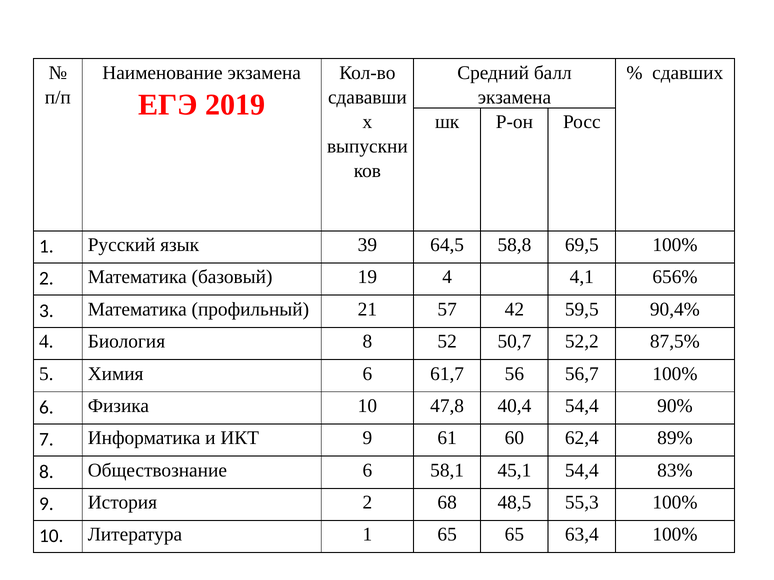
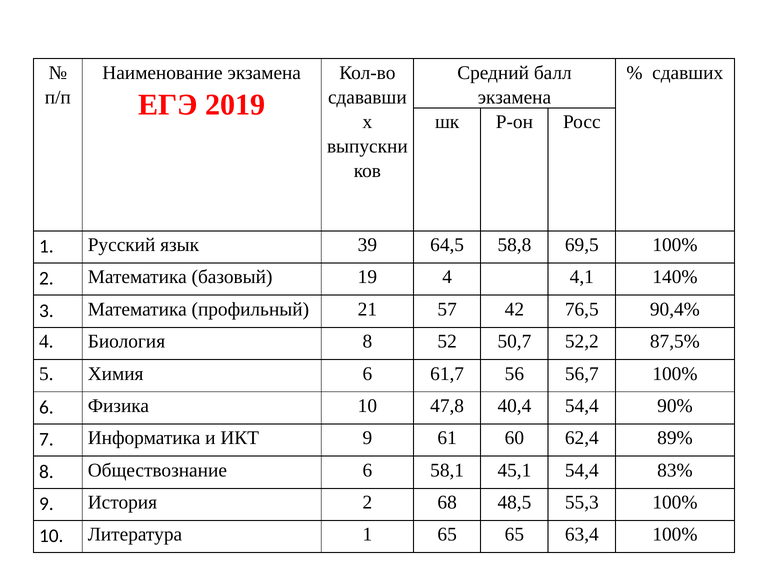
656%: 656% -> 140%
59,5: 59,5 -> 76,5
